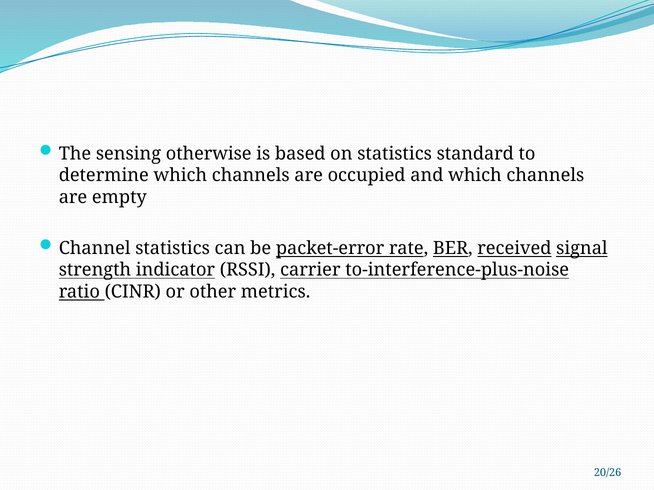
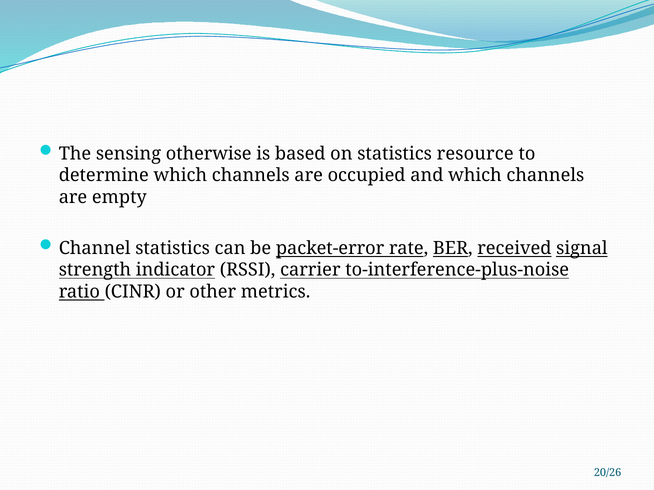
standard: standard -> resource
